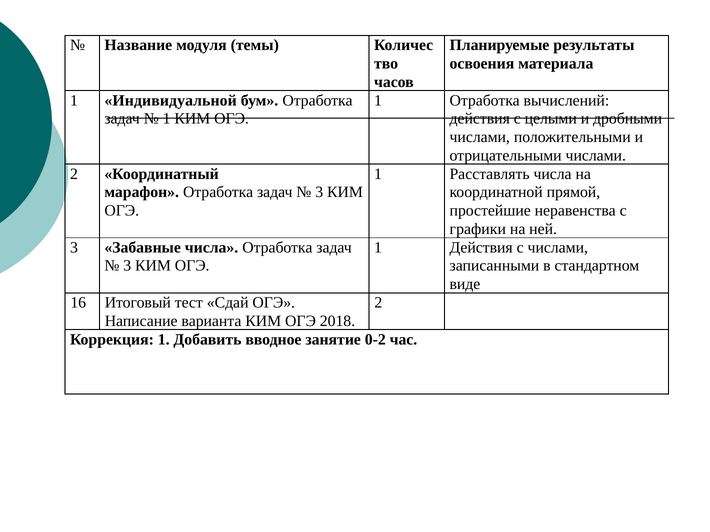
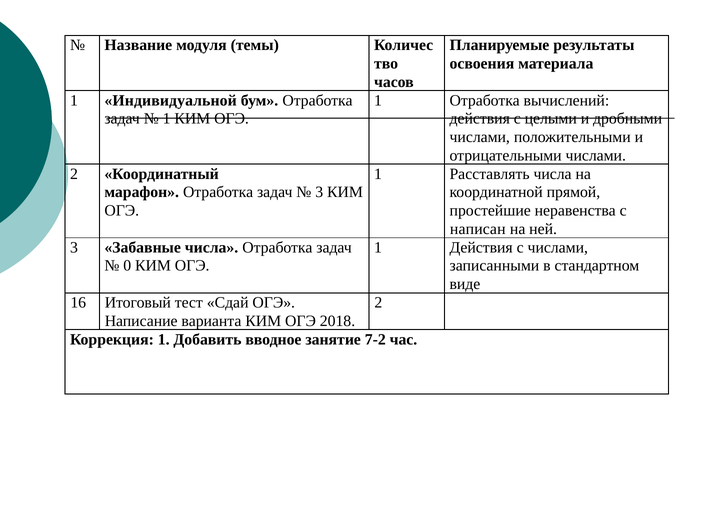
графики: графики -> написан
3 at (127, 266): 3 -> 0
0-2: 0-2 -> 7-2
